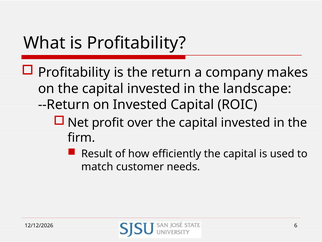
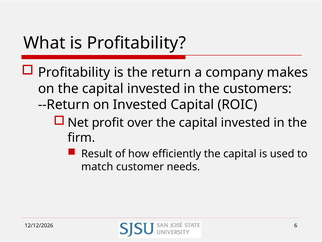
landscape: landscape -> customers
